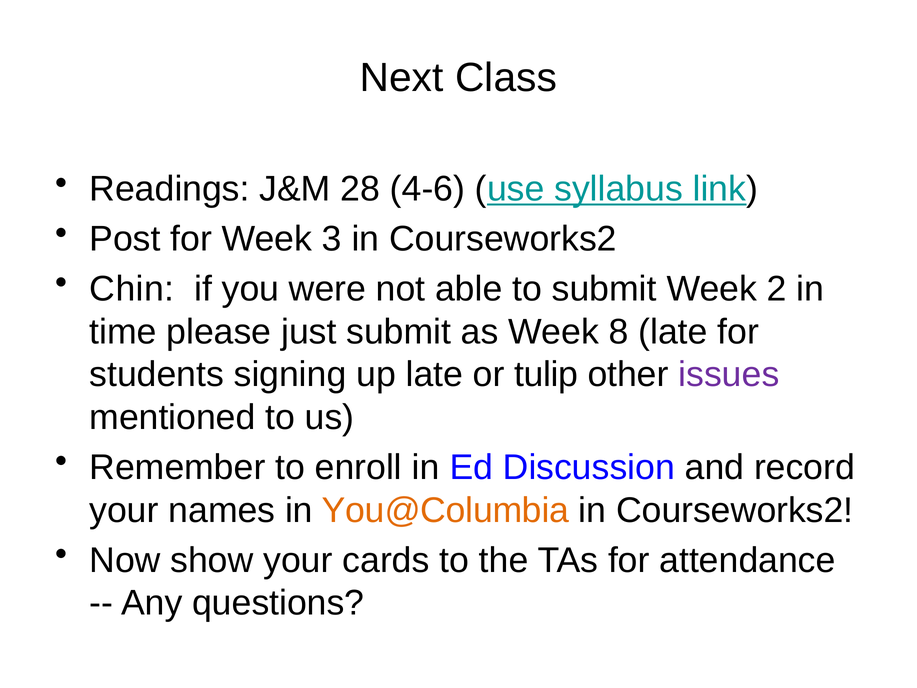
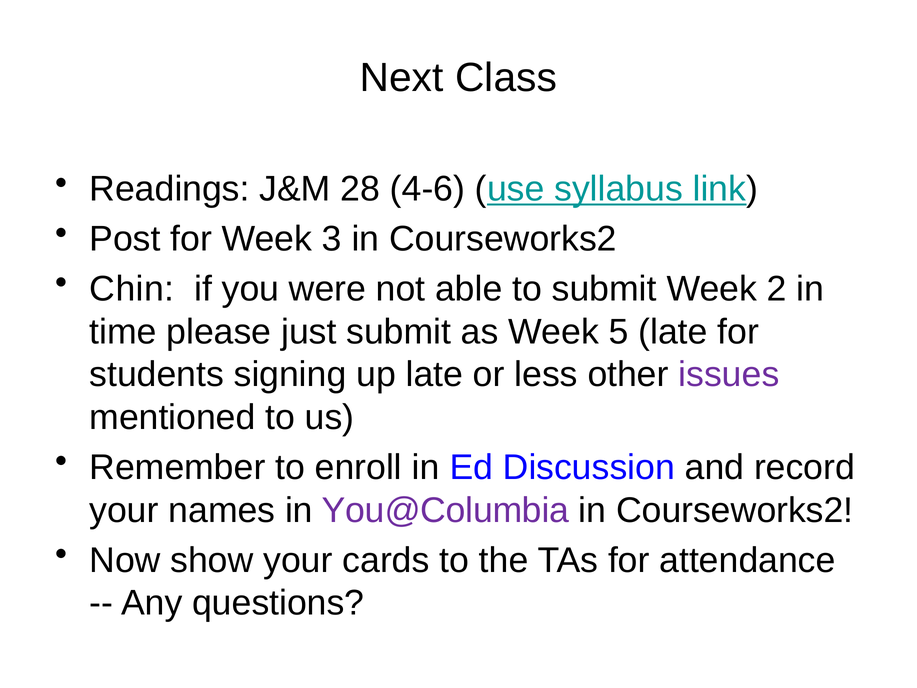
8: 8 -> 5
tulip: tulip -> less
You@Columbia colour: orange -> purple
